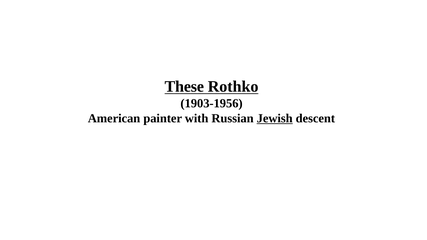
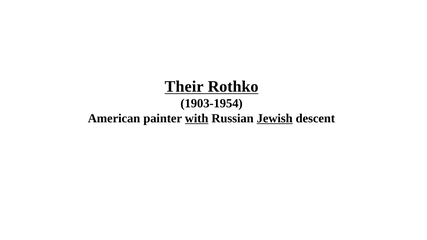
These: These -> Their
1903-1956: 1903-1956 -> 1903-1954
with underline: none -> present
